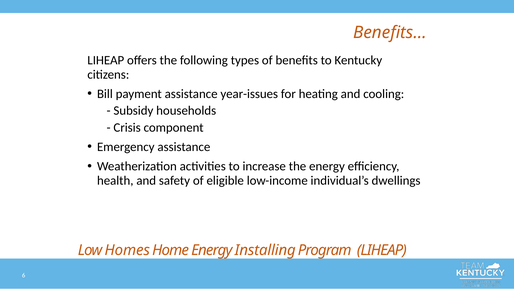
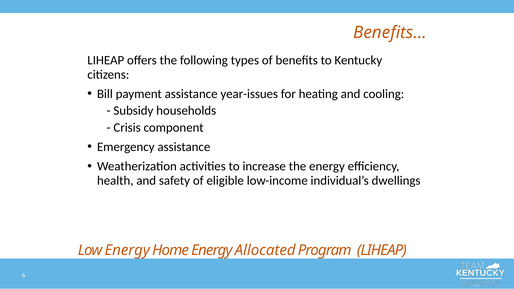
Low Homes: Homes -> Energy
Installing: Installing -> Allocated
